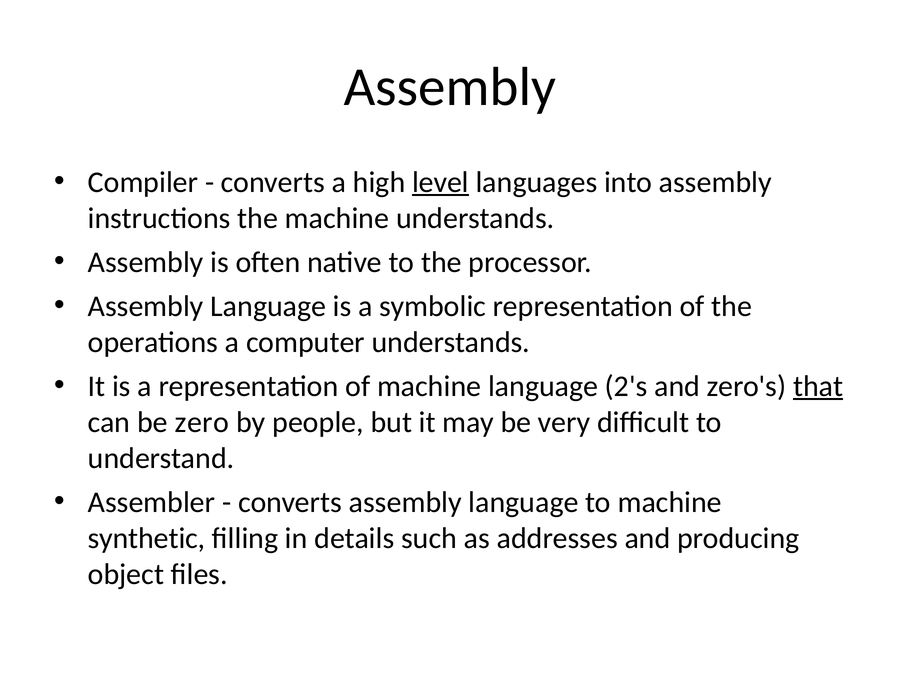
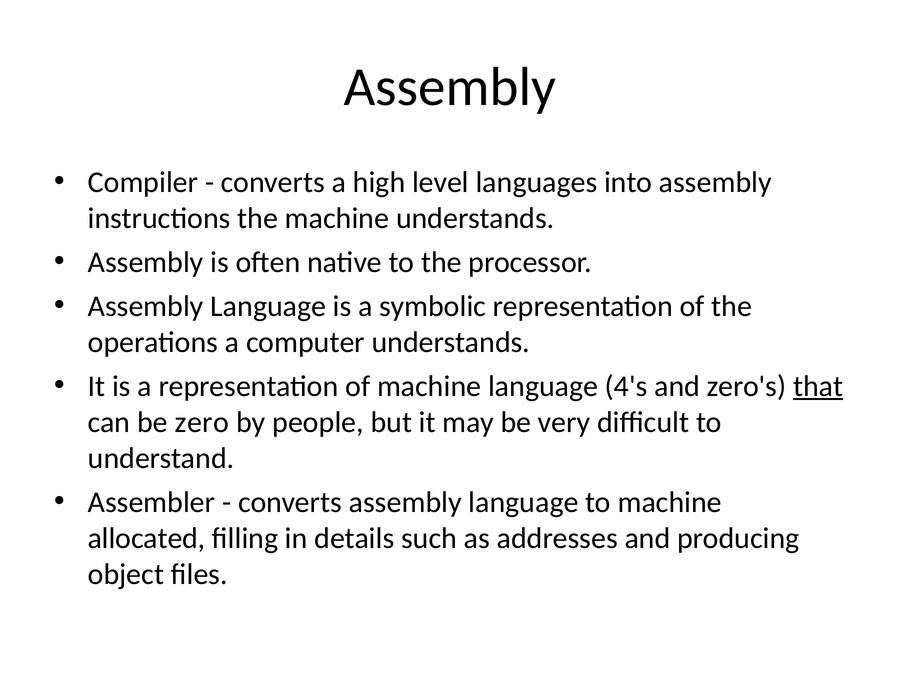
level underline: present -> none
2's: 2's -> 4's
synthetic: synthetic -> allocated
